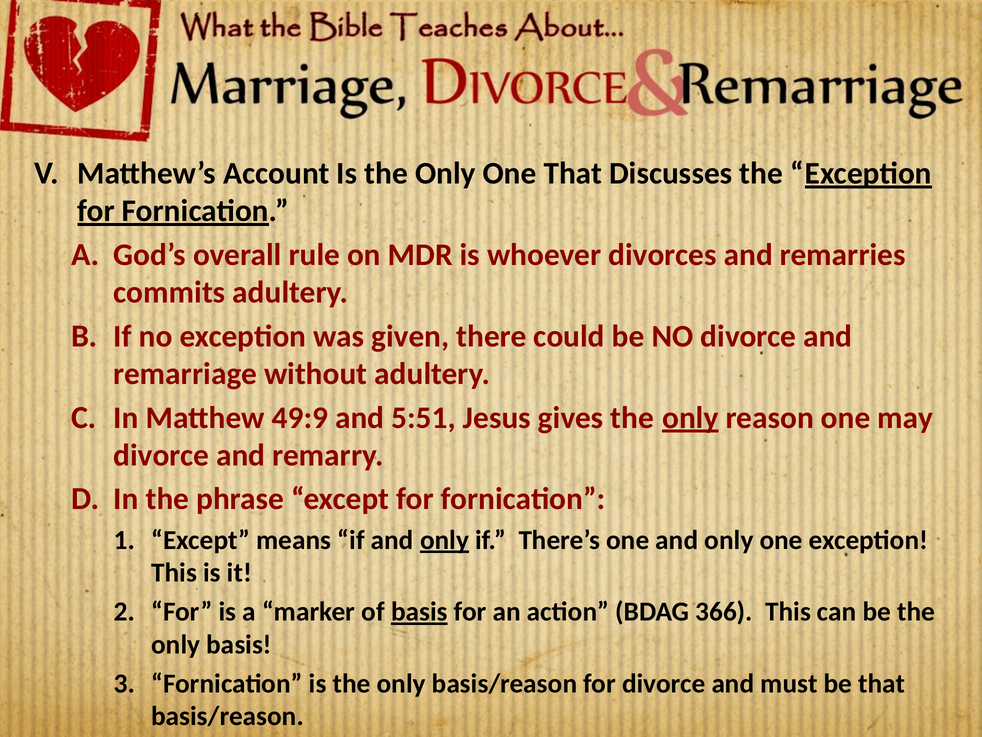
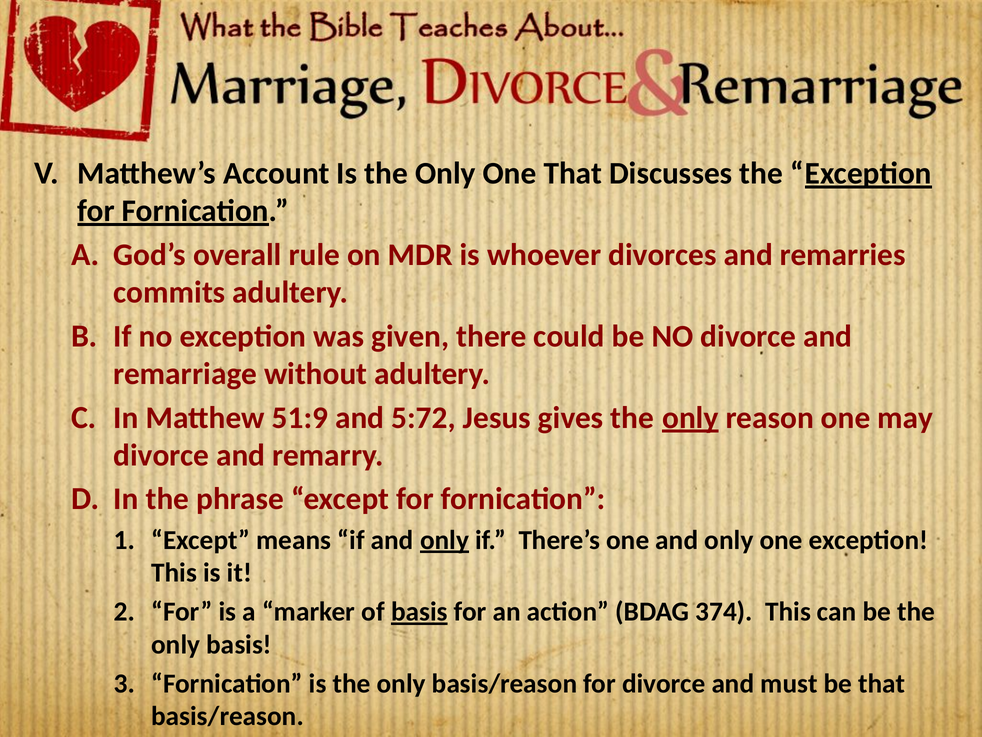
49:9: 49:9 -> 51:9
5:51: 5:51 -> 5:72
366: 366 -> 374
